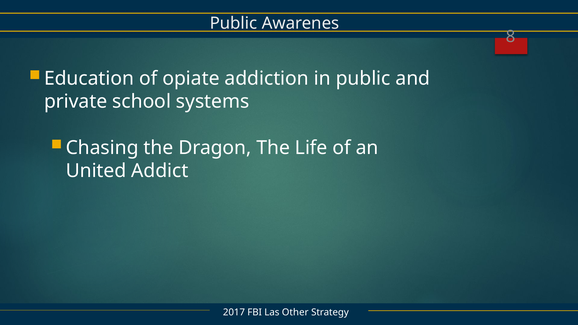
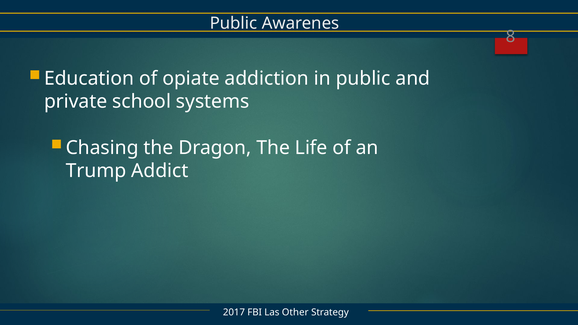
United: United -> Trump
